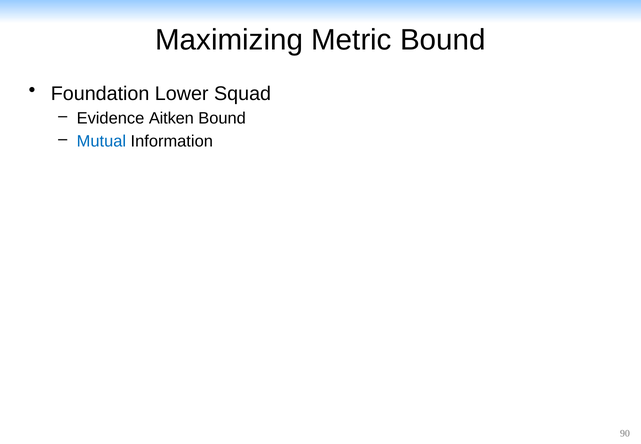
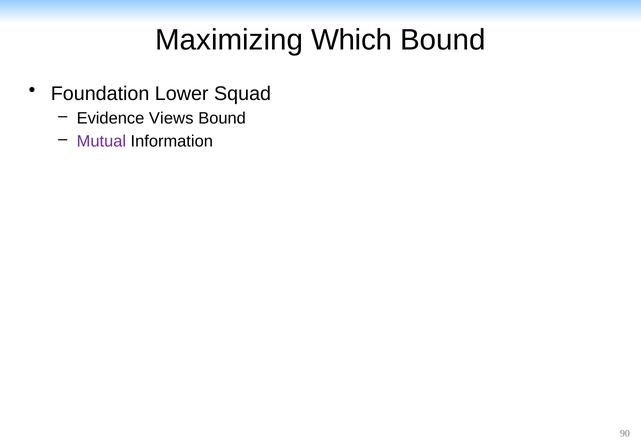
Metric: Metric -> Which
Aitken: Aitken -> Views
Mutual colour: blue -> purple
